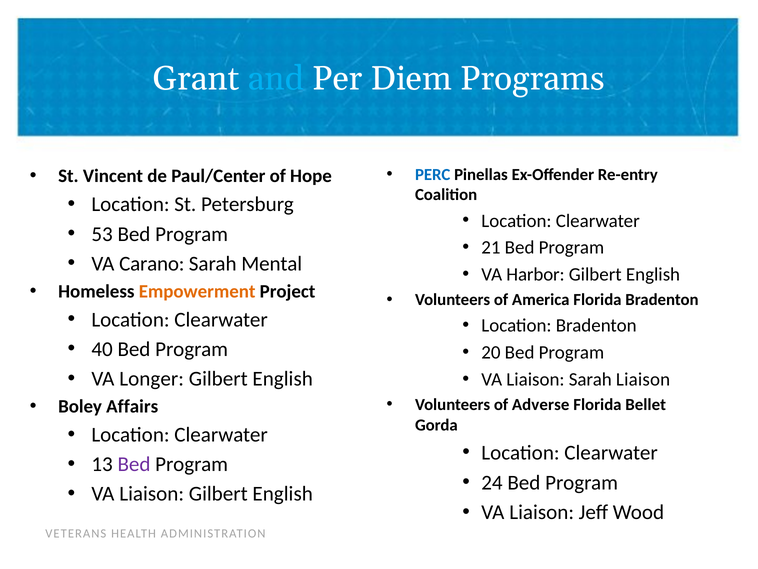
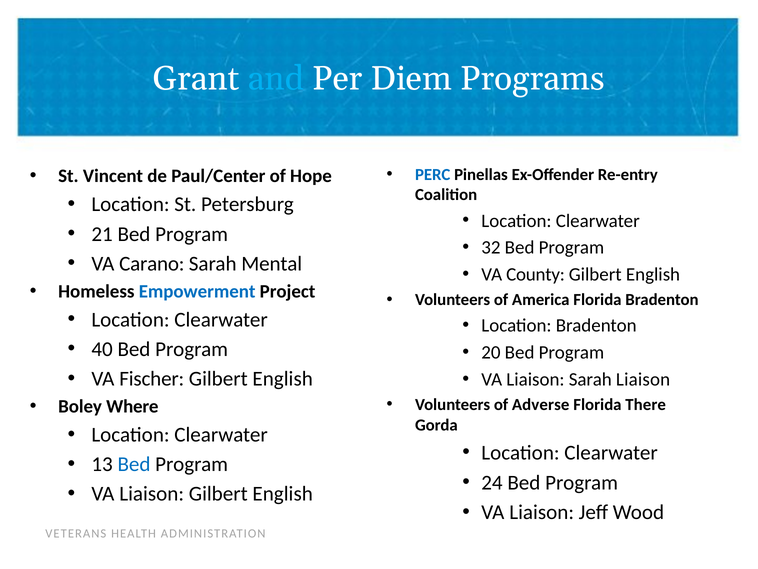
53: 53 -> 21
21: 21 -> 32
Harbor: Harbor -> County
Empowerment colour: orange -> blue
Longer: Longer -> Fischer
Bellet: Bellet -> There
Affairs: Affairs -> Where
Bed at (134, 464) colour: purple -> blue
